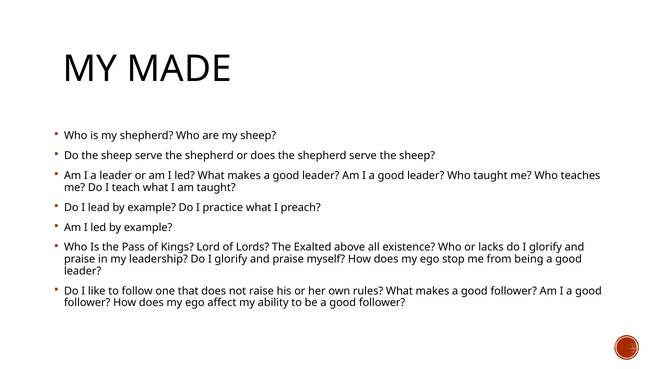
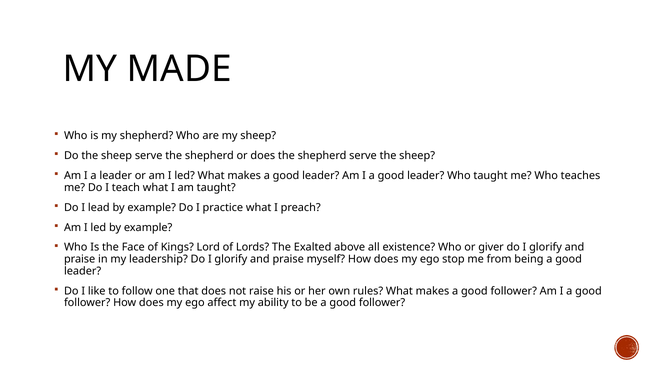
Pass: Pass -> Face
lacks: lacks -> giver
